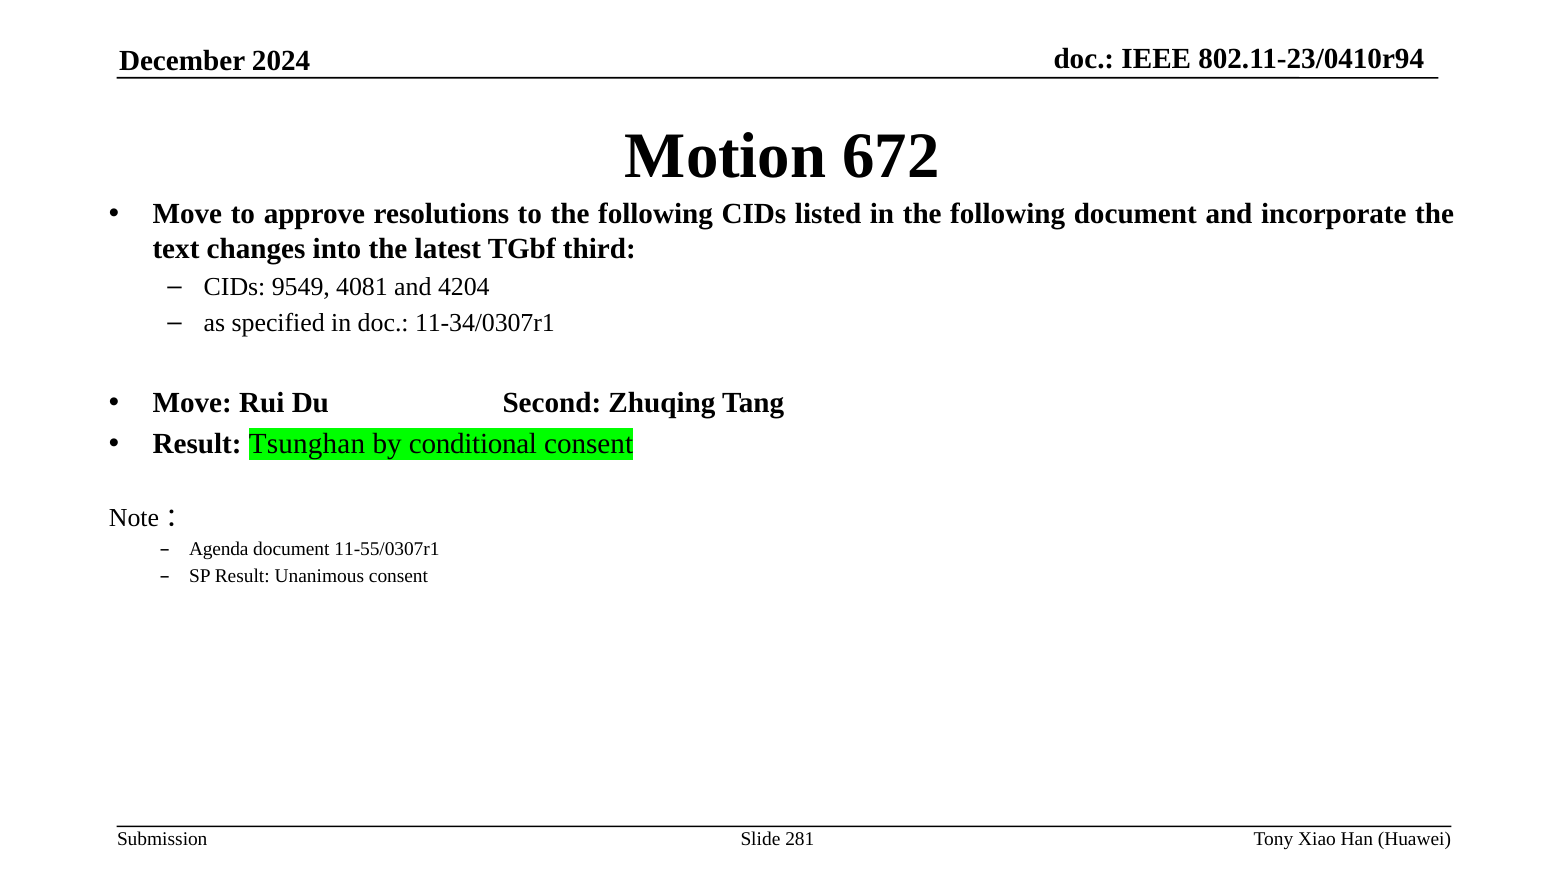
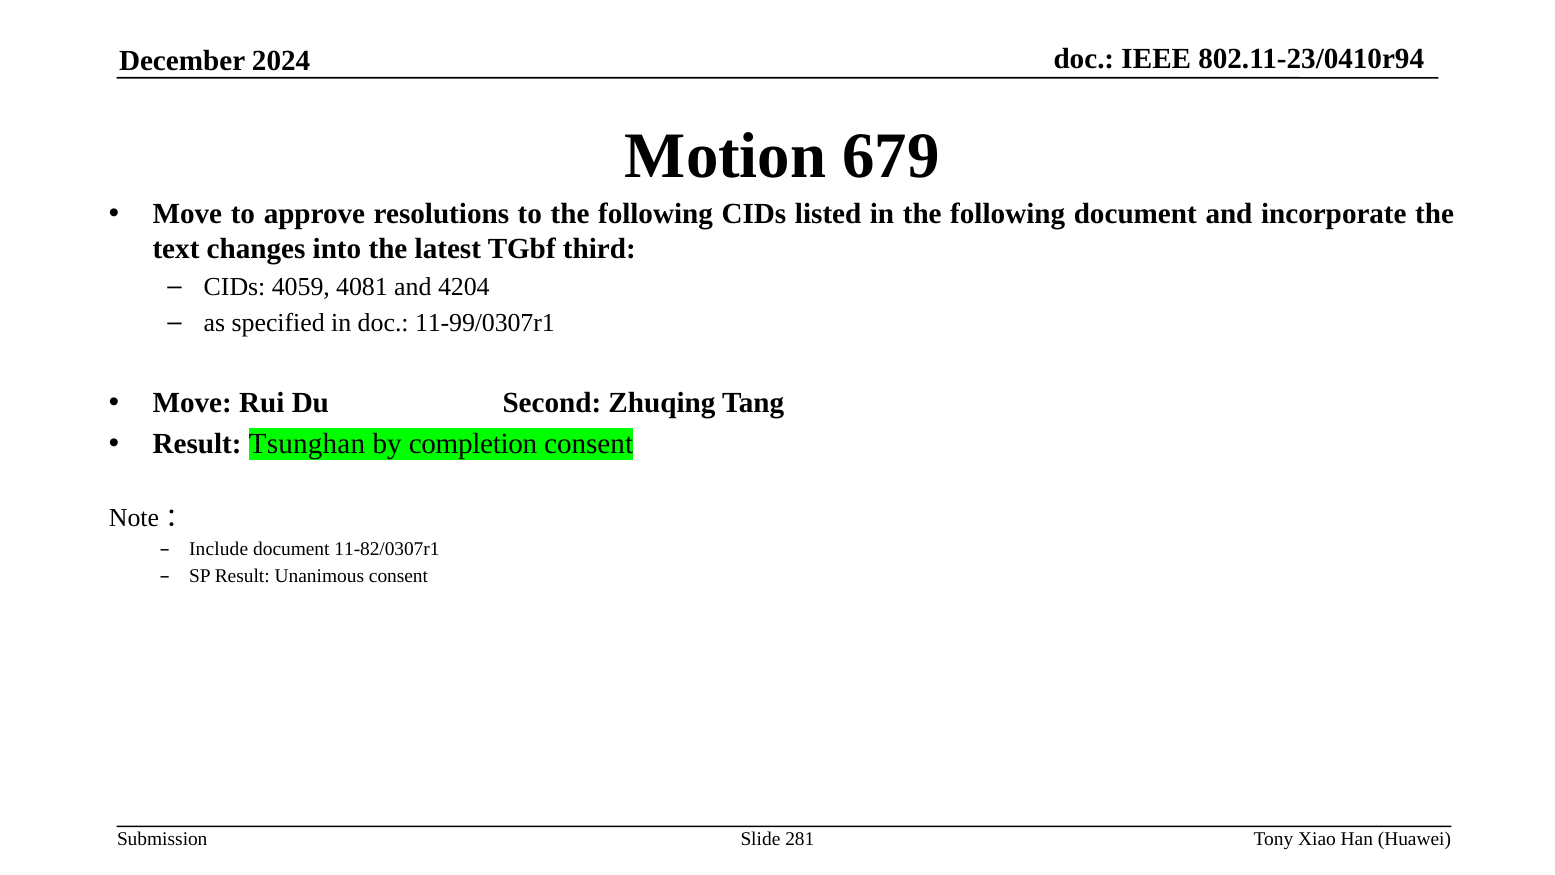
672: 672 -> 679
9549: 9549 -> 4059
11-34/0307r1: 11-34/0307r1 -> 11-99/0307r1
conditional: conditional -> completion
Agenda: Agenda -> Include
11-55/0307r1: 11-55/0307r1 -> 11-82/0307r1
